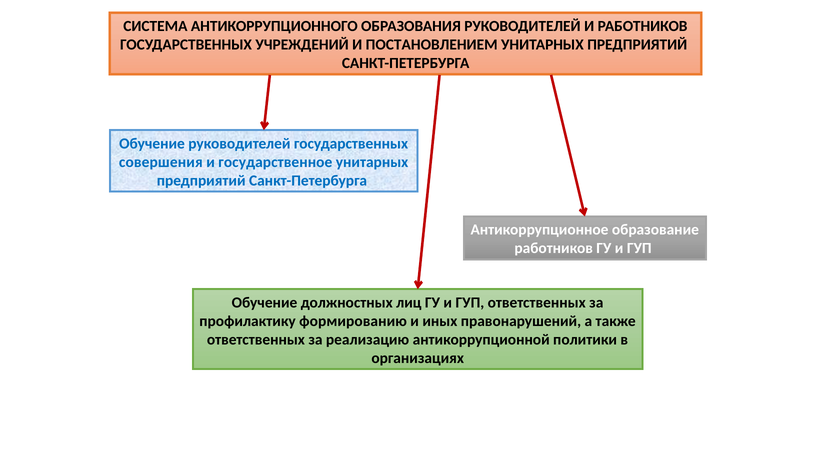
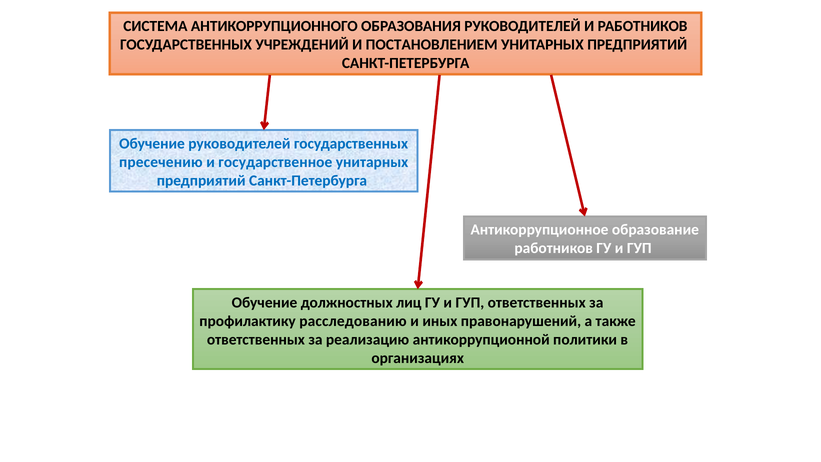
совершения: совершения -> пресечению
формированию: формированию -> расследованию
